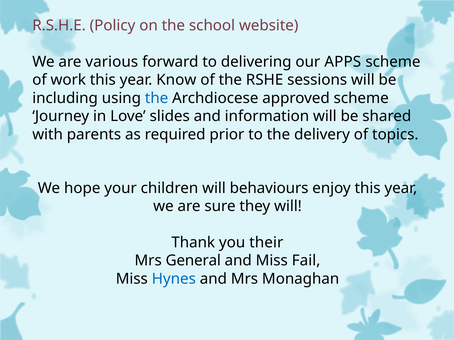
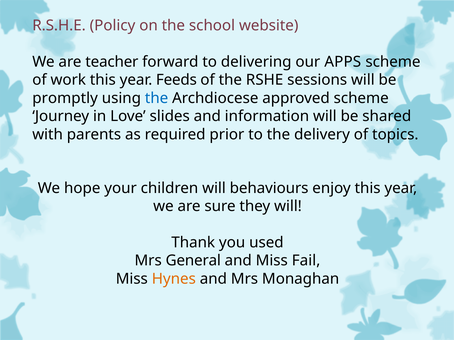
various: various -> teacher
Know: Know -> Feeds
including: including -> promptly
their: their -> used
Hynes colour: blue -> orange
